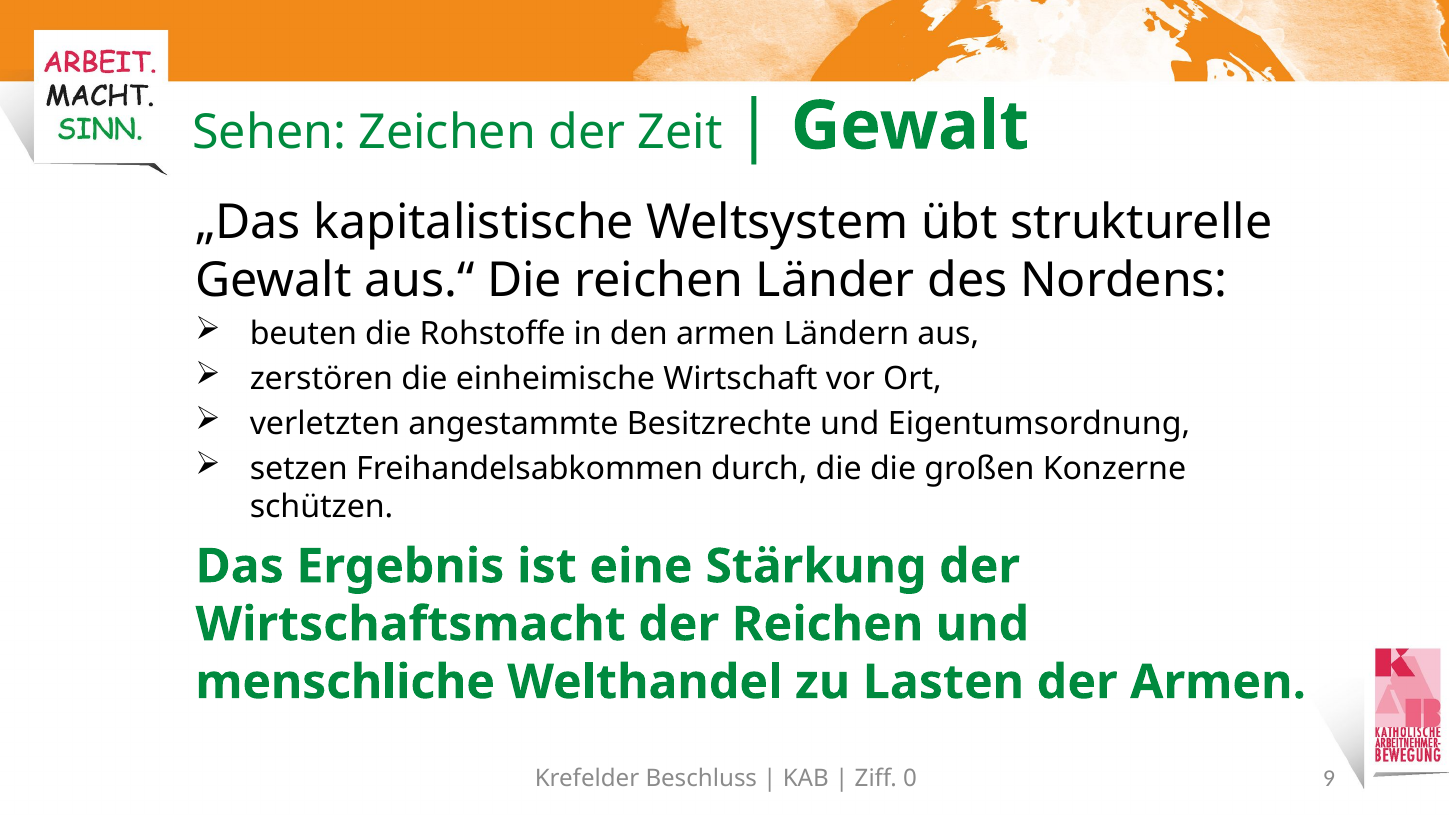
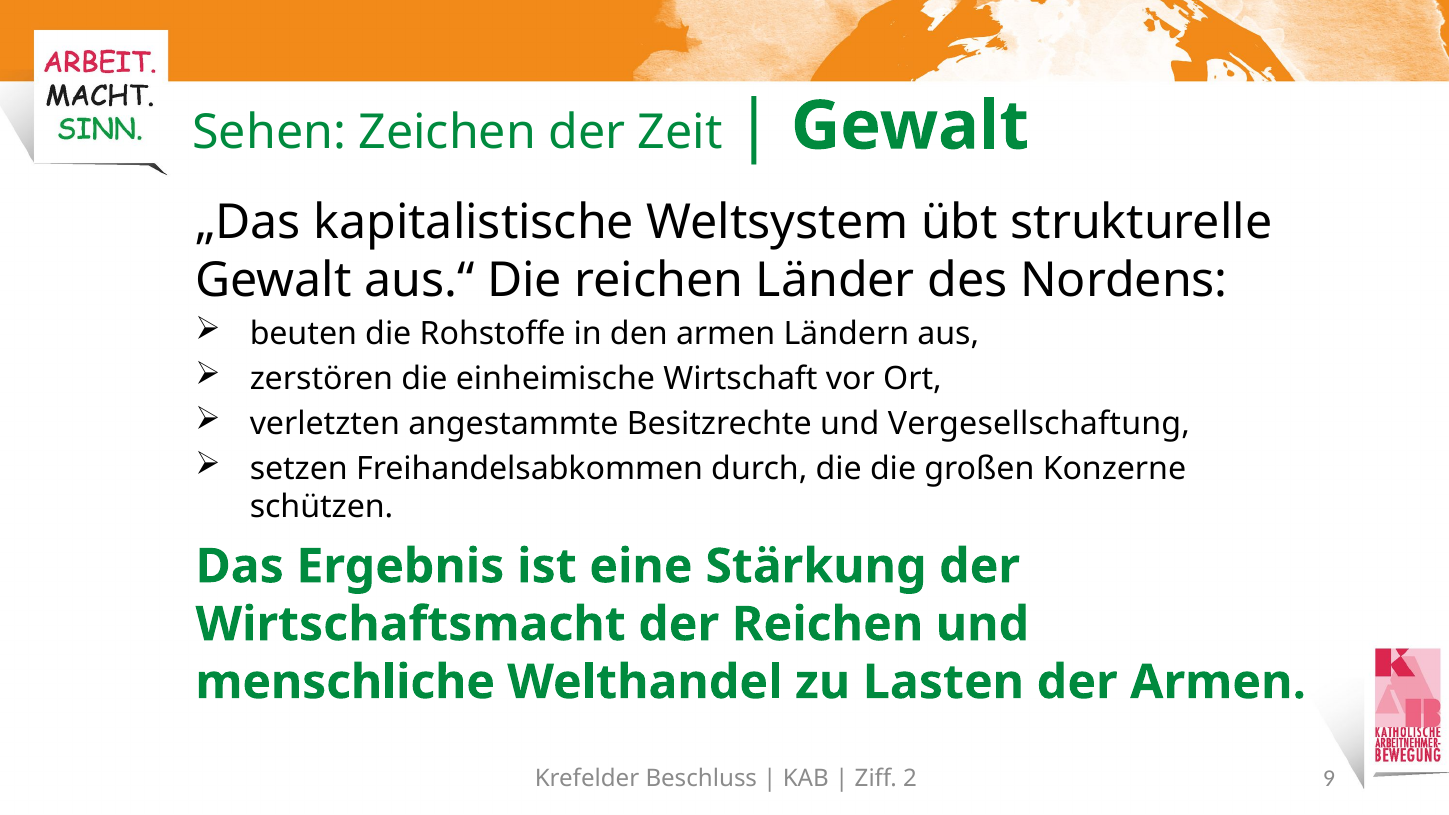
Eigentumsordnung: Eigentumsordnung -> Vergesellschaftung
0: 0 -> 2
